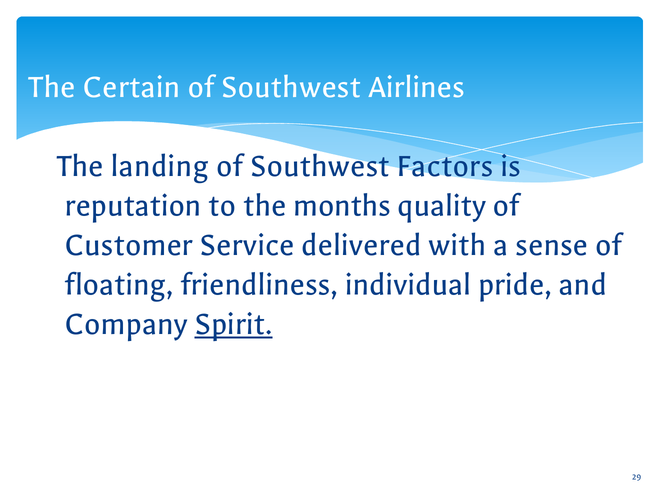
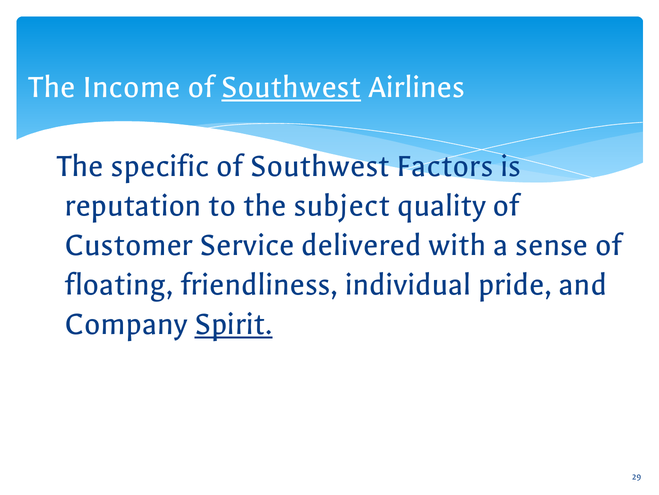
Certain: Certain -> Income
Southwest at (291, 86) underline: none -> present
landing: landing -> specific
months: months -> subject
